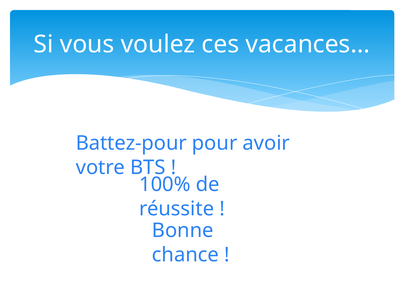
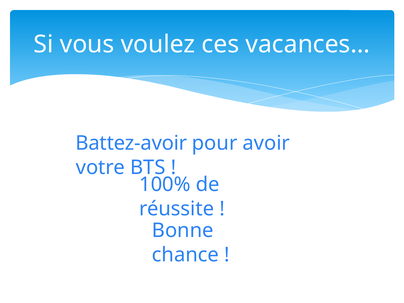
Battez-pour: Battez-pour -> Battez-avoir
